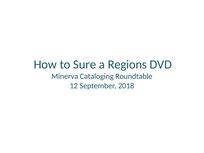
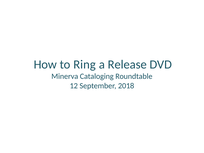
Sure: Sure -> Ring
Regions: Regions -> Release
